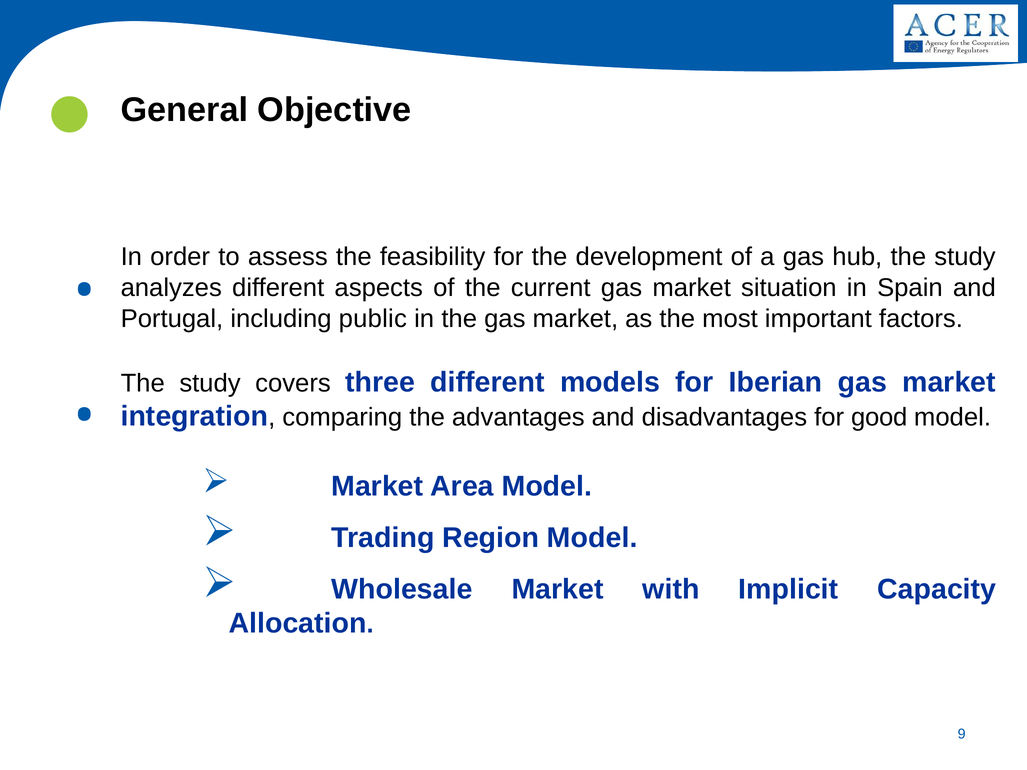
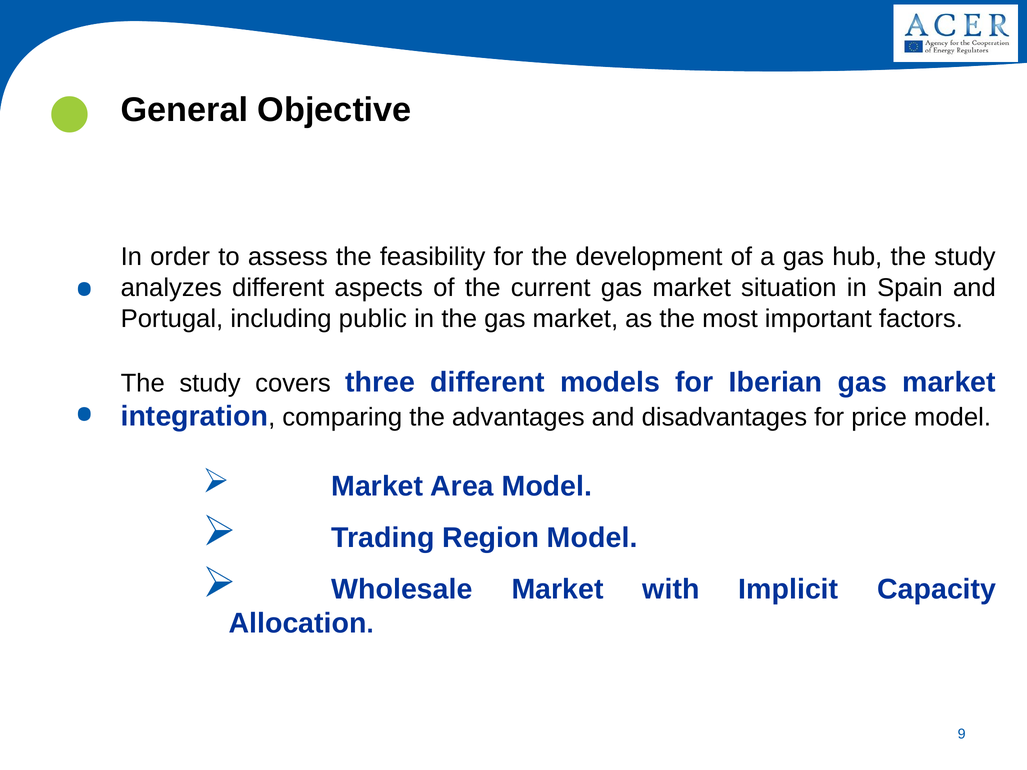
good: good -> price
